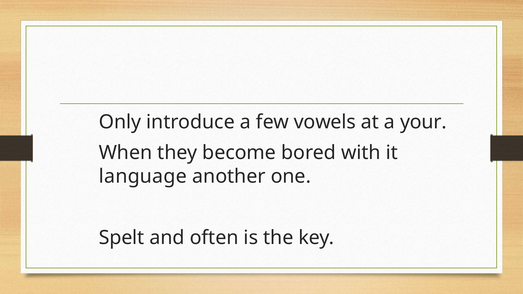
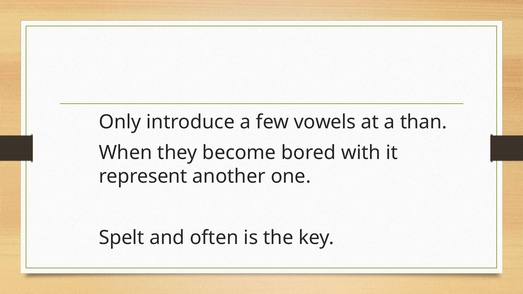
your: your -> than
language: language -> represent
